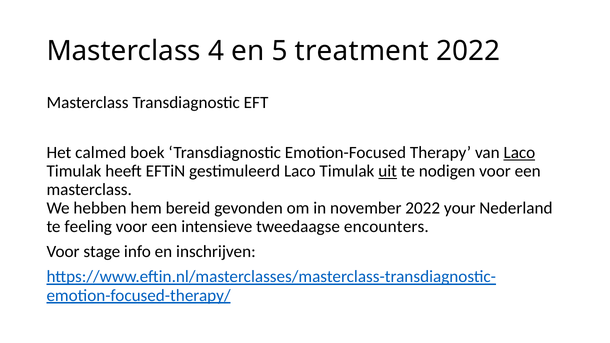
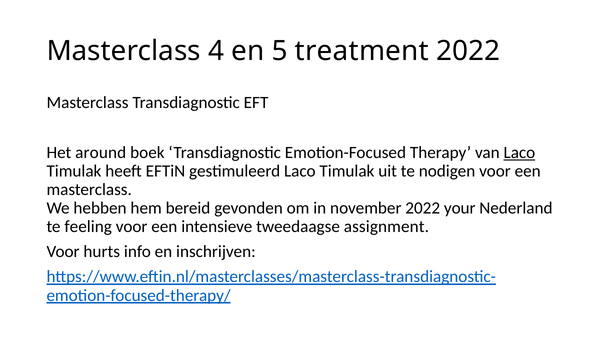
calmed: calmed -> around
uit underline: present -> none
encounters: encounters -> assignment
stage: stage -> hurts
